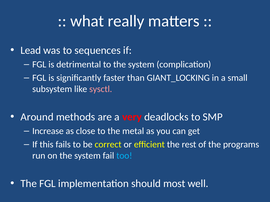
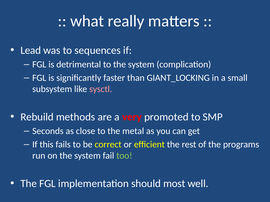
Around: Around -> Rebuild
deadlocks: deadlocks -> promoted
Increase: Increase -> Seconds
too colour: light blue -> light green
